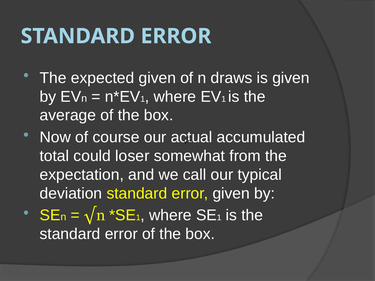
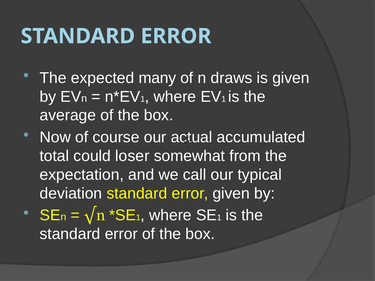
expected given: given -> many
